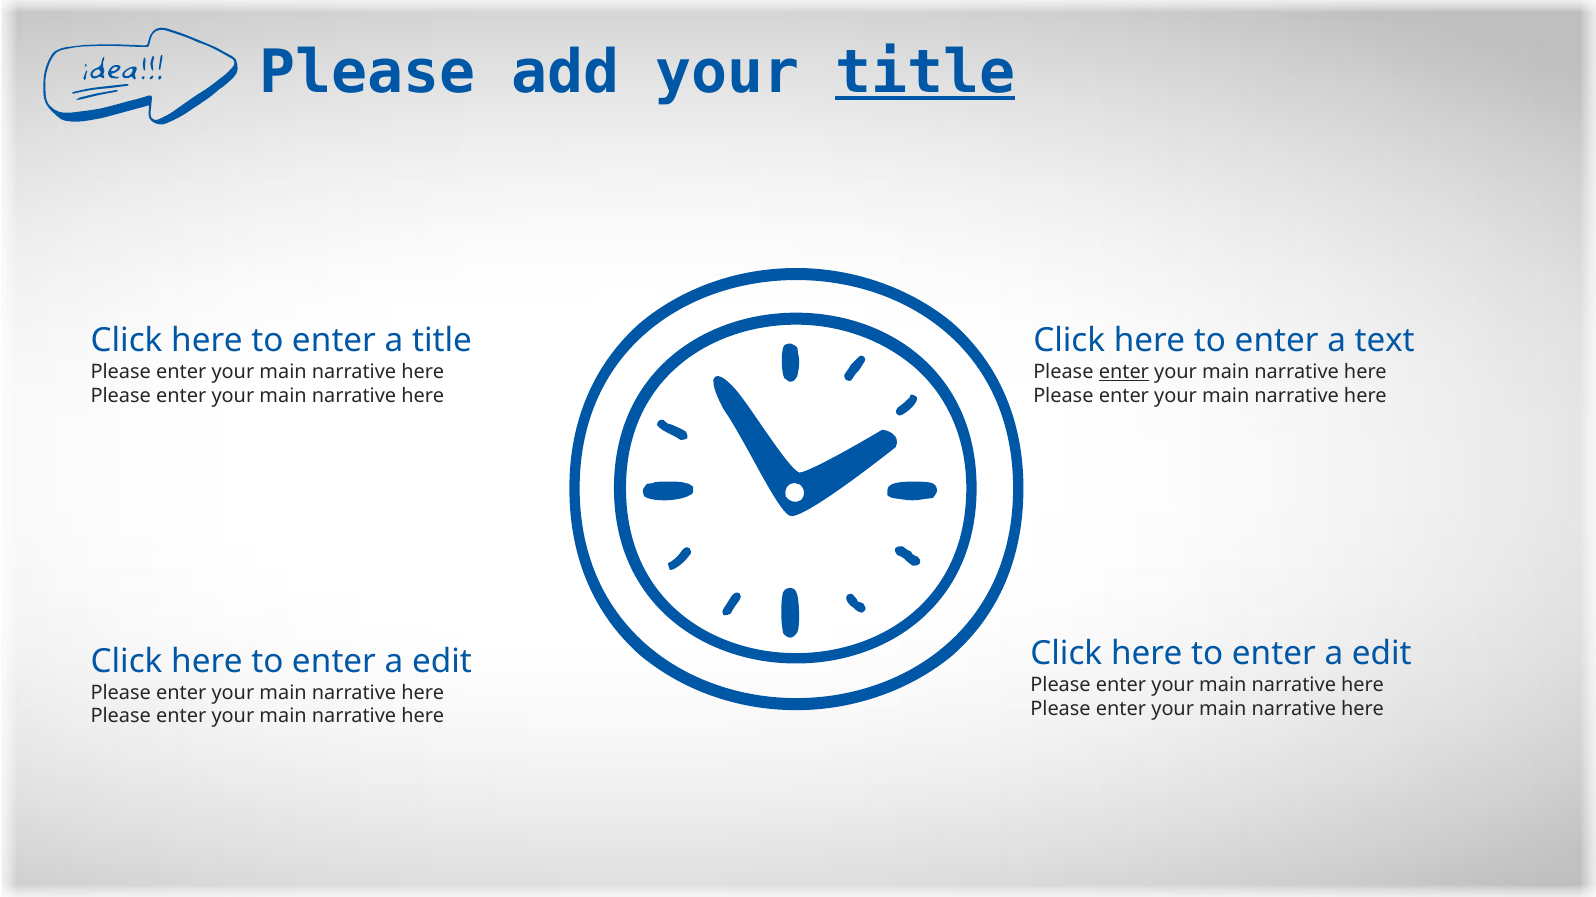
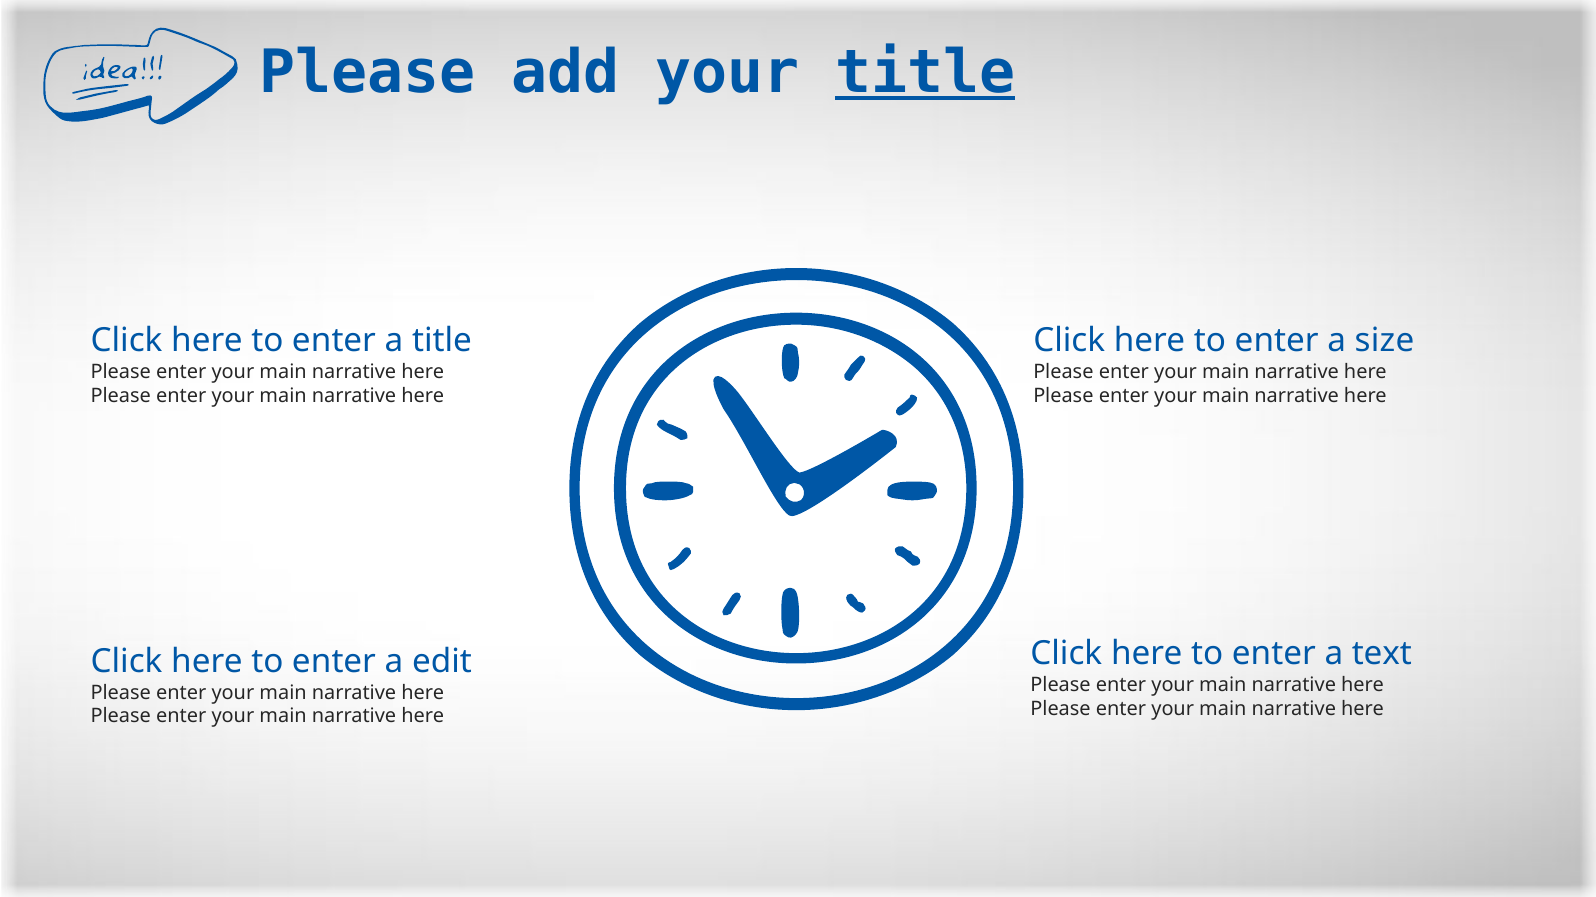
text: text -> size
enter at (1124, 372) underline: present -> none
edit at (1382, 654): edit -> text
